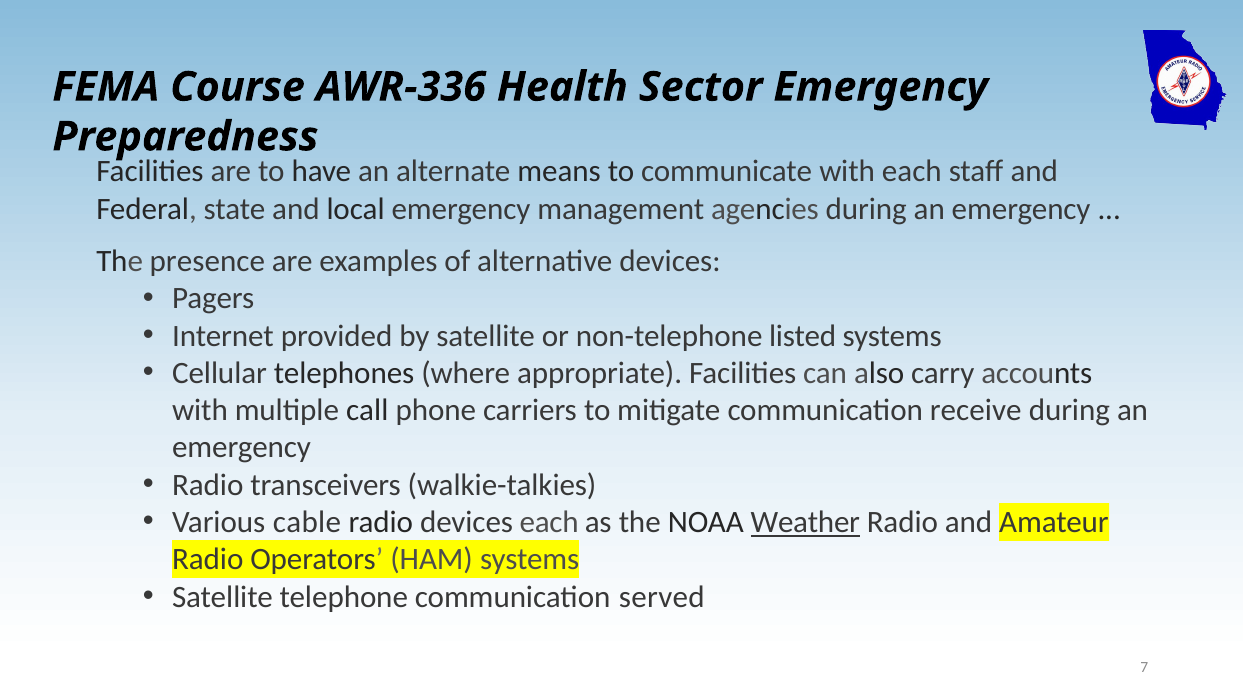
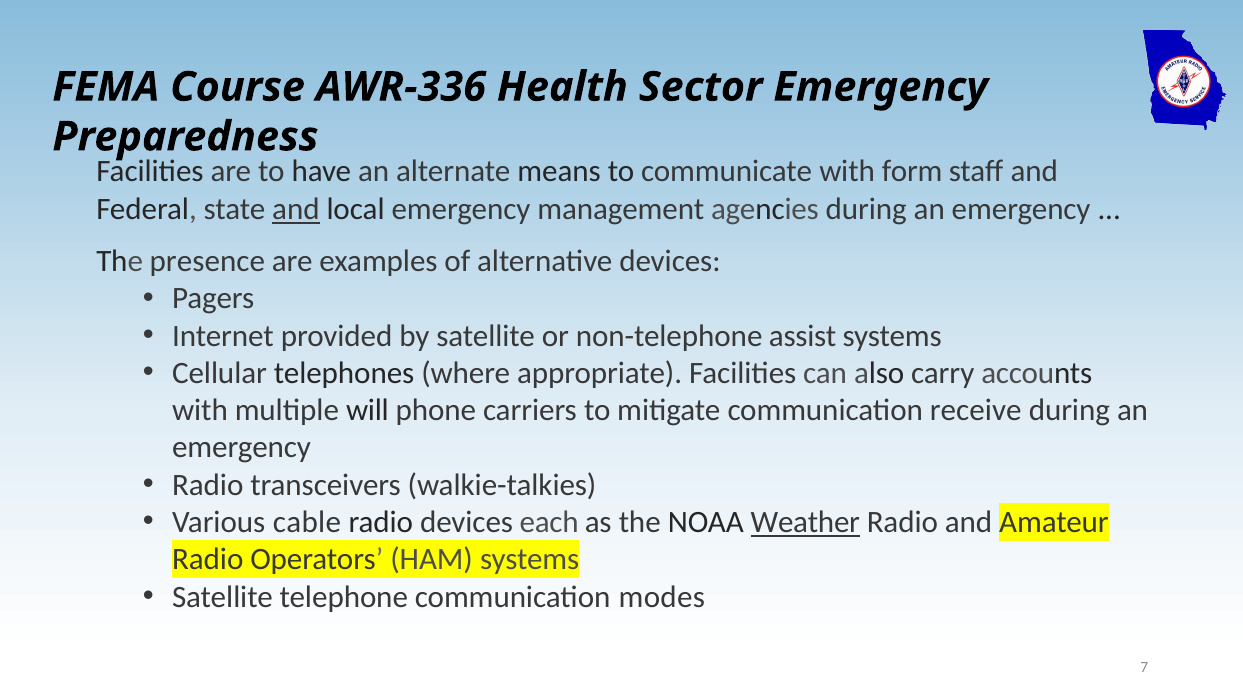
with each: each -> form
and at (296, 210) underline: none -> present
listed: listed -> assist
call: call -> will
served: served -> modes
